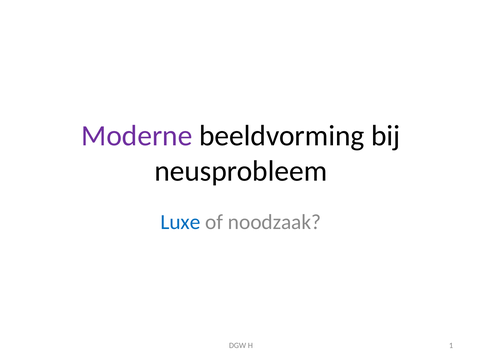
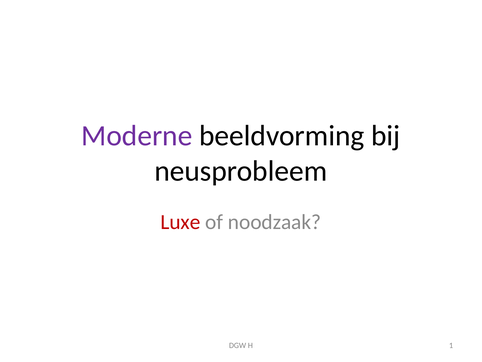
Luxe colour: blue -> red
